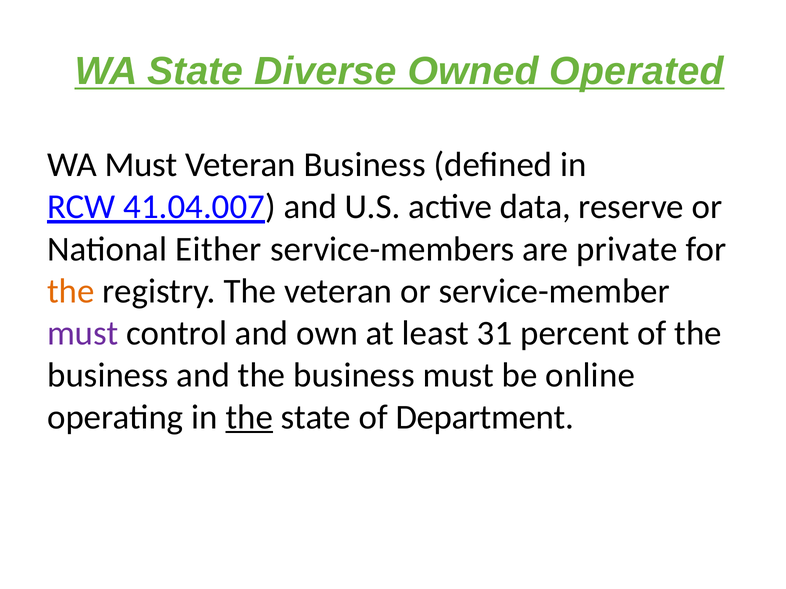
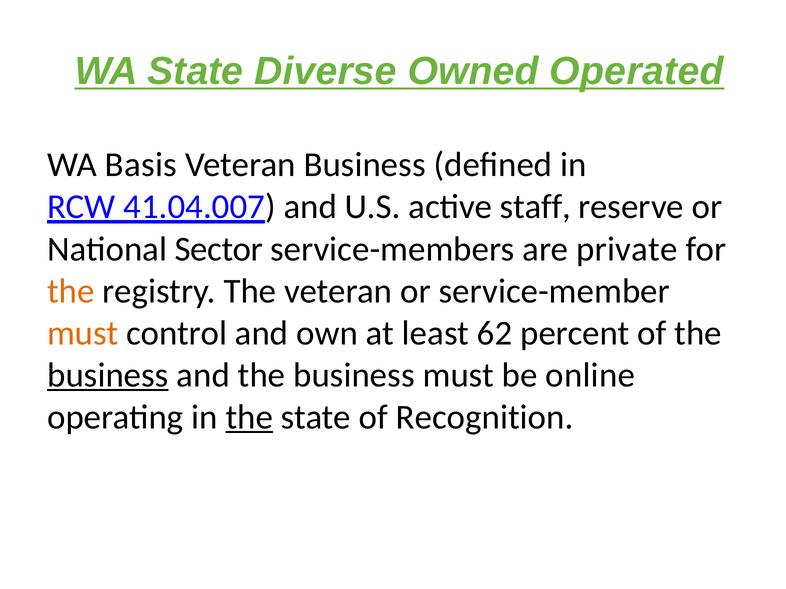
WA Must: Must -> Basis
data: data -> staff
Either: Either -> Sector
must at (83, 334) colour: purple -> orange
31: 31 -> 62
business at (108, 375) underline: none -> present
Department: Department -> Recognition
